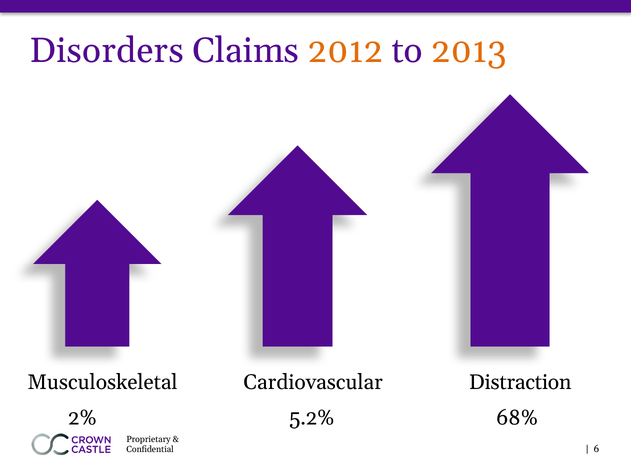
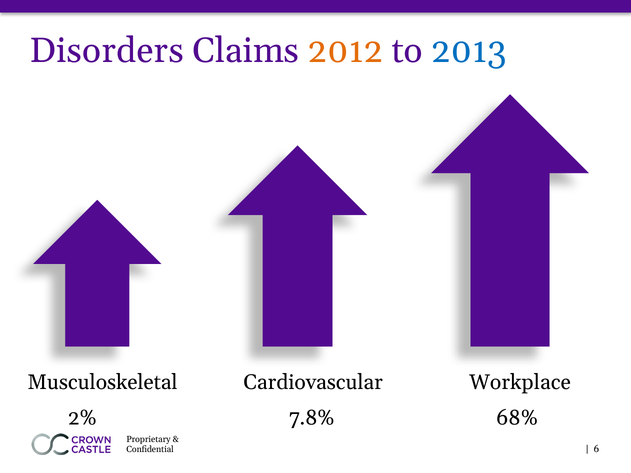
2013 colour: orange -> blue
Distraction: Distraction -> Workplace
5.2%: 5.2% -> 7.8%
